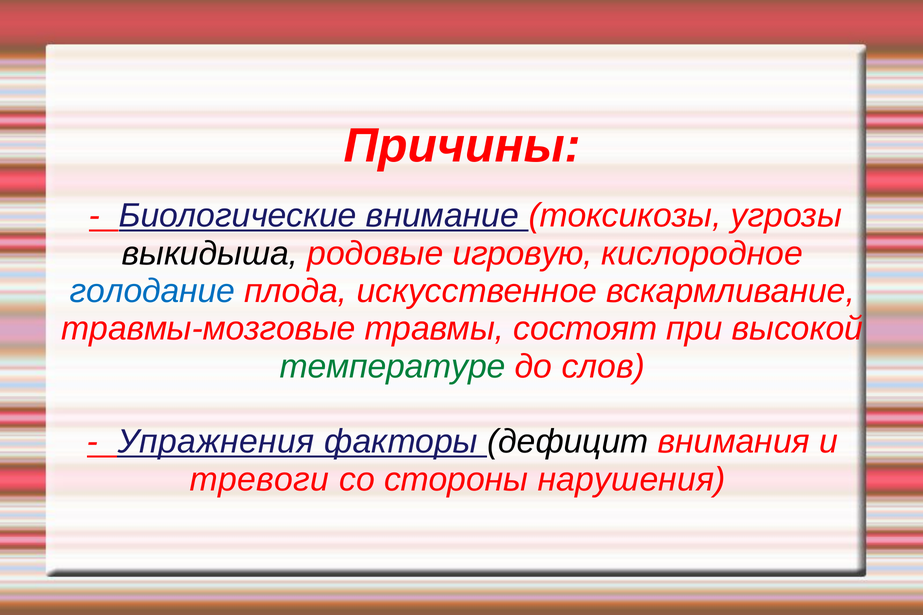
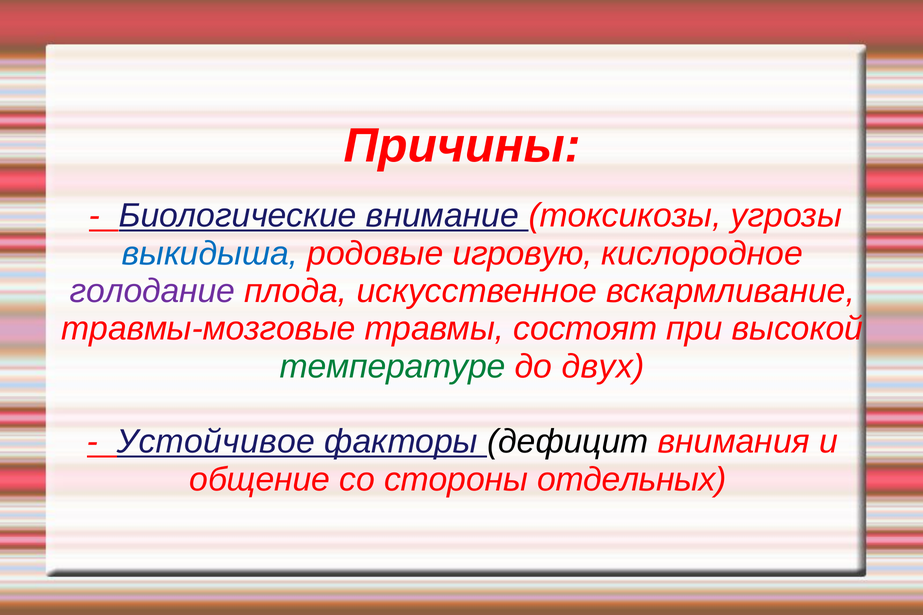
выкидыша colour: black -> blue
голодание colour: blue -> purple
слов: слов -> двух
Упражнения: Упражнения -> Устойчивое
тревоги: тревоги -> общение
нарушения: нарушения -> отдельных
